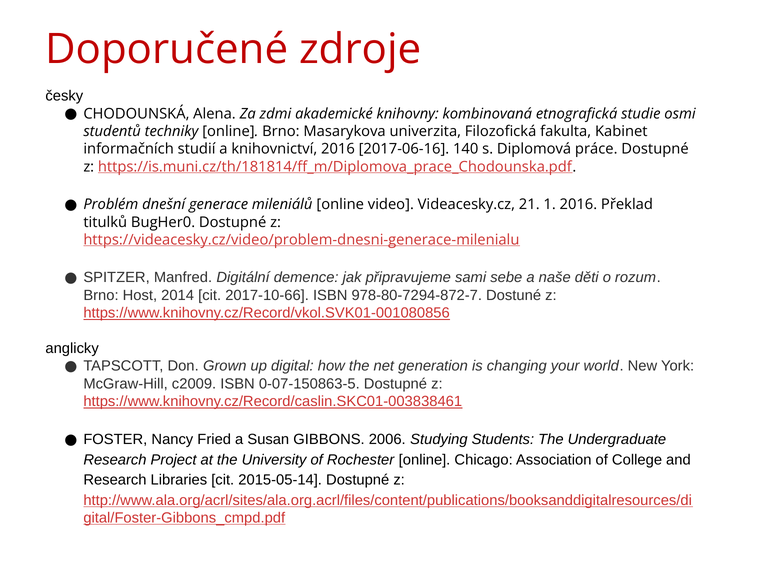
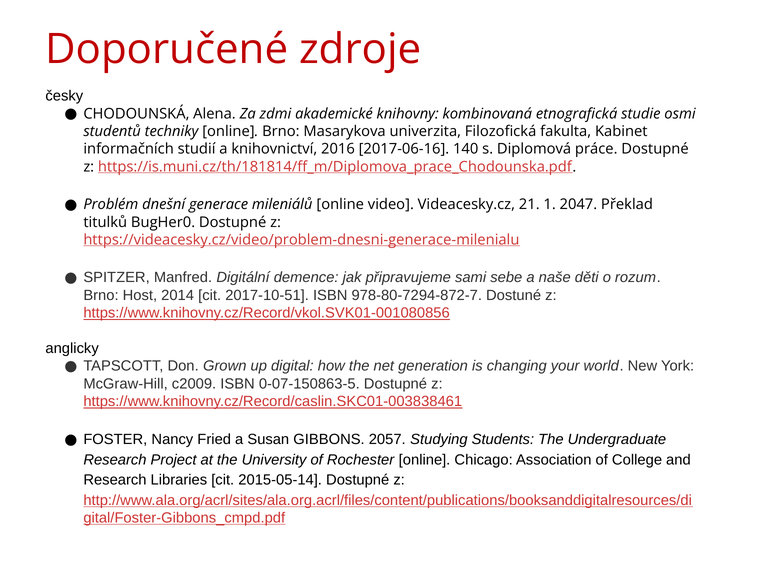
1 2016: 2016 -> 2047
2017-10-66: 2017-10-66 -> 2017-10-51
2006: 2006 -> 2057
